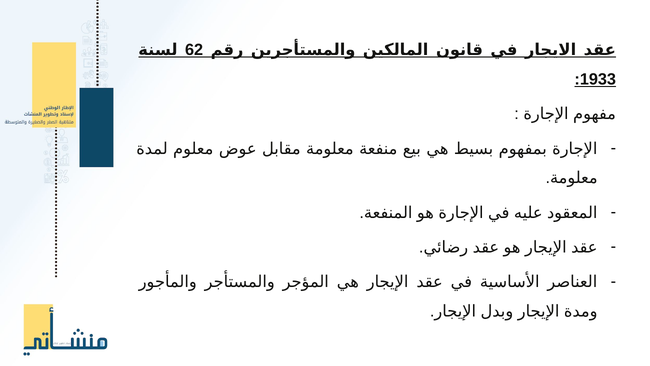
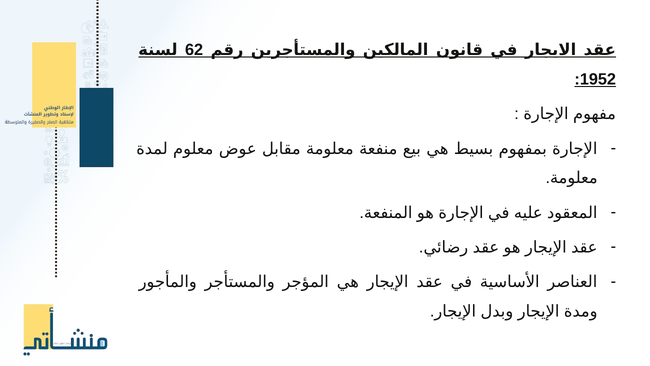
1933: 1933 -> 1952
